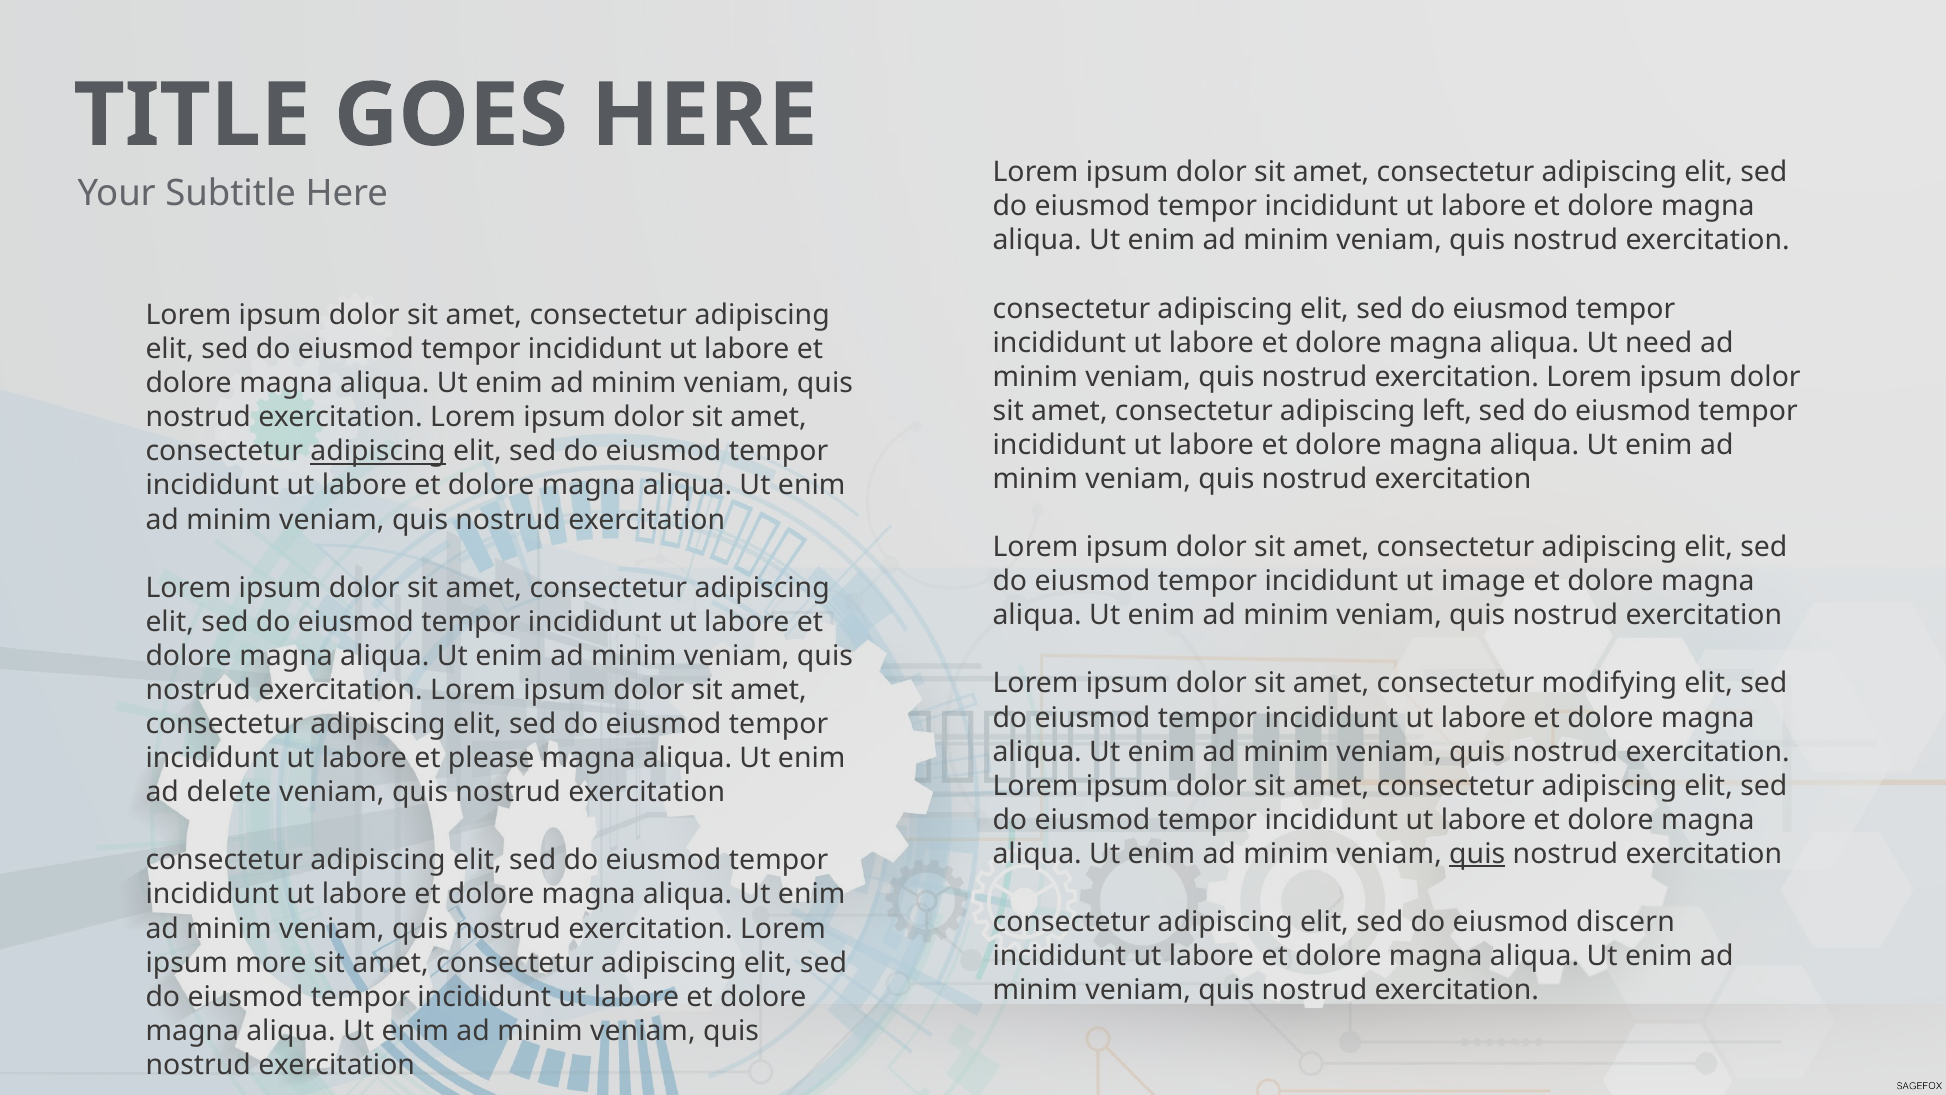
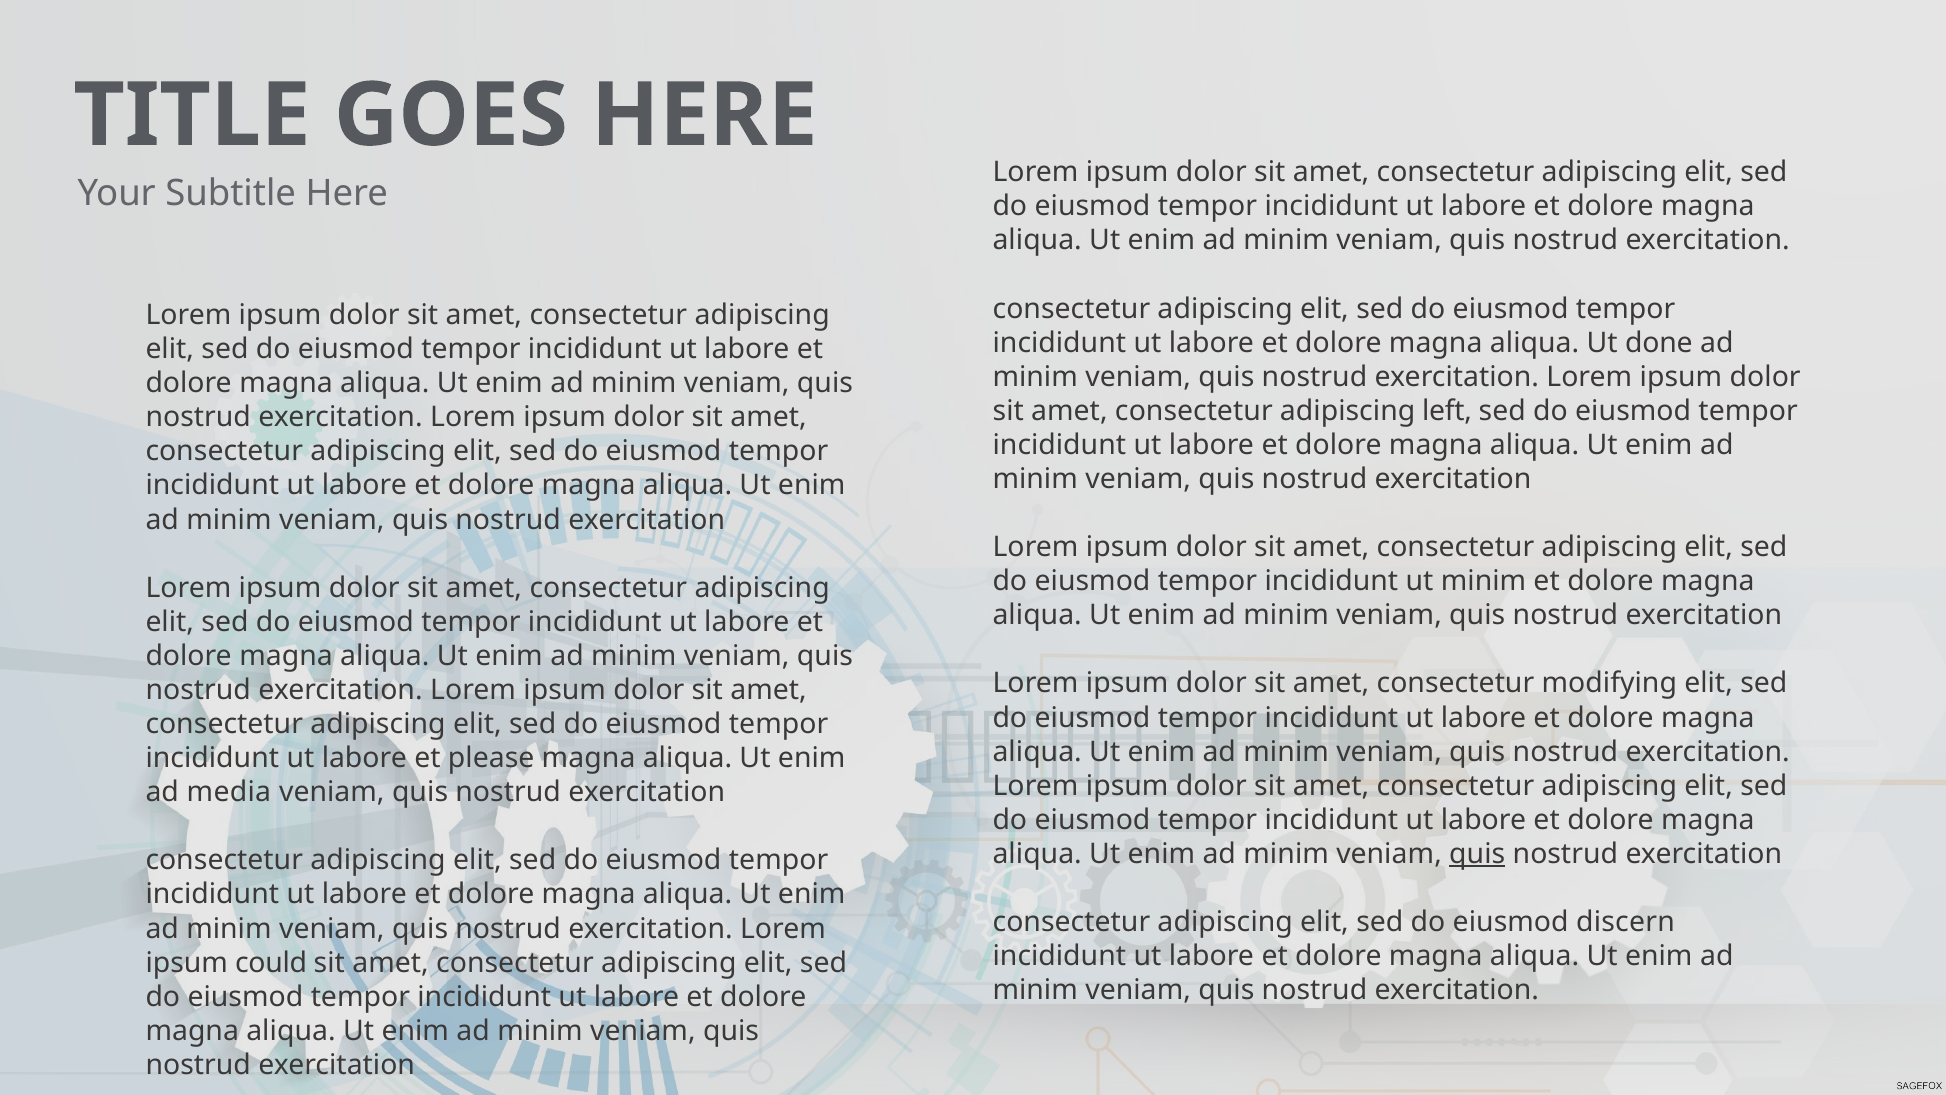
need: need -> done
adipiscing at (378, 451) underline: present -> none
ut image: image -> minim
delete: delete -> media
more: more -> could
